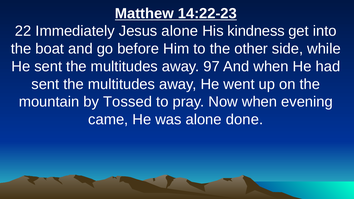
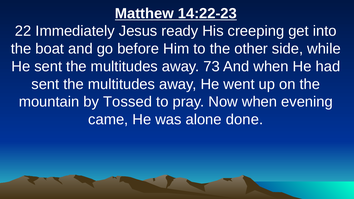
Jesus alone: alone -> ready
kindness: kindness -> creeping
97: 97 -> 73
